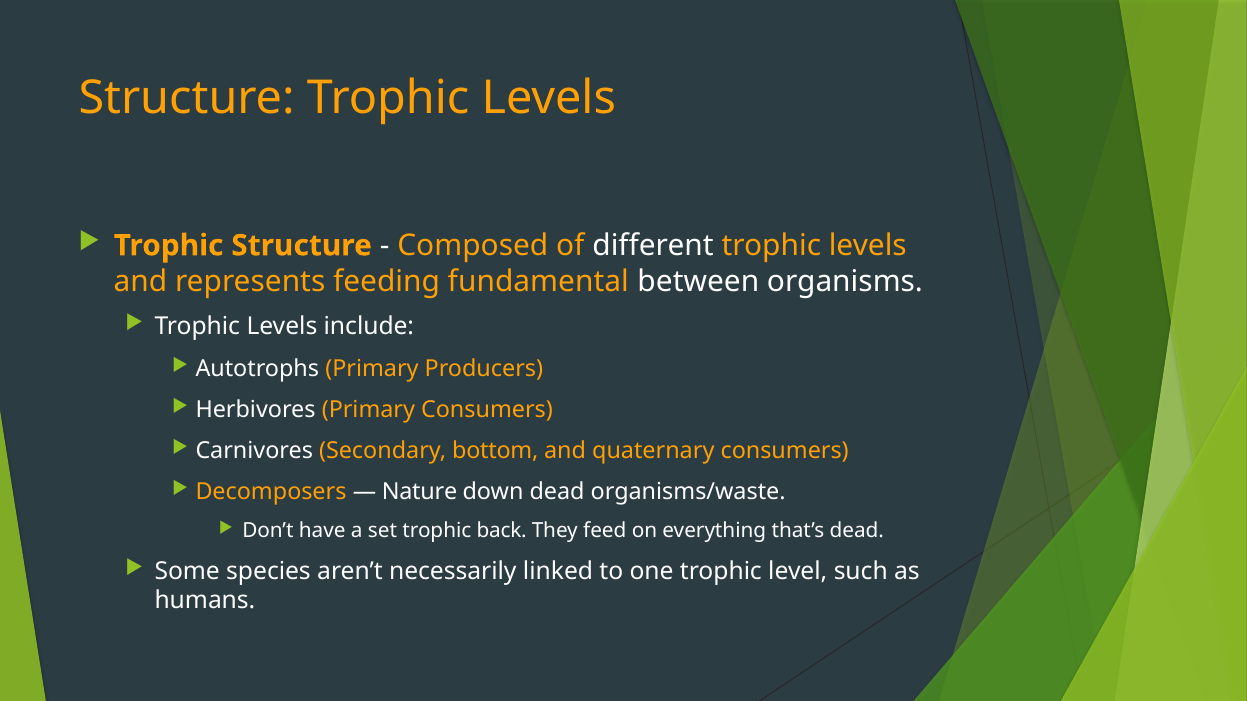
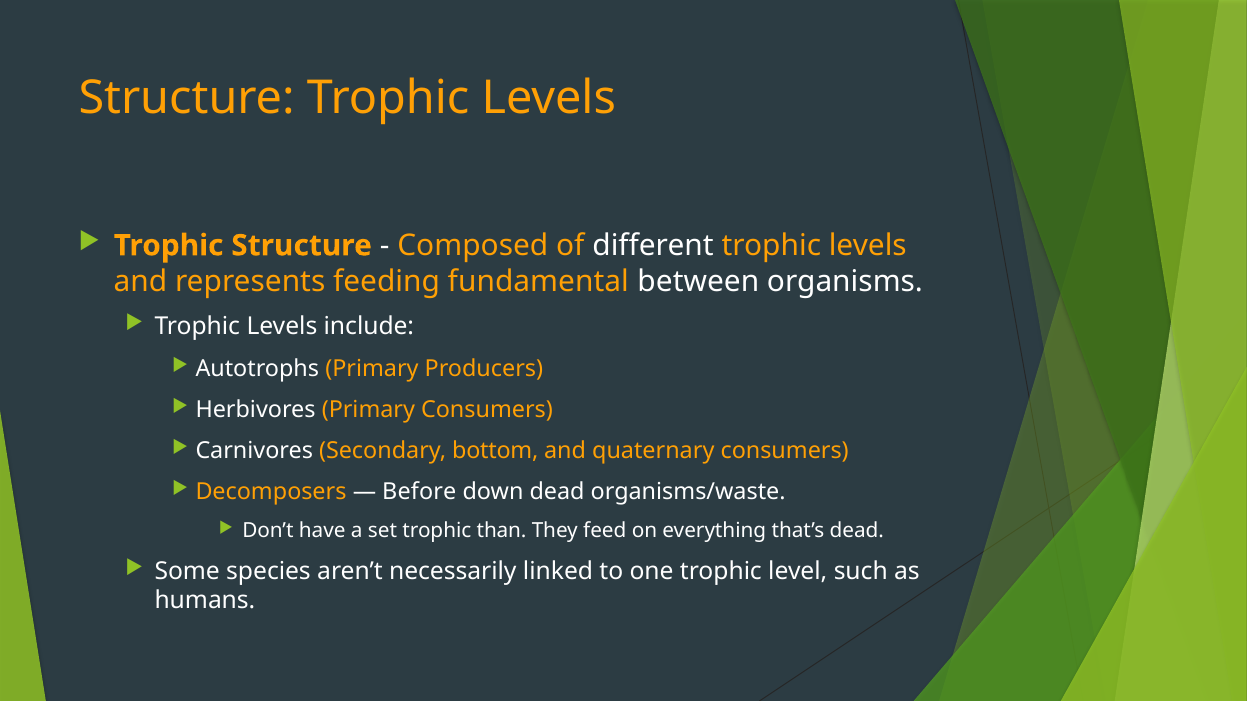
Nature: Nature -> Before
back: back -> than
